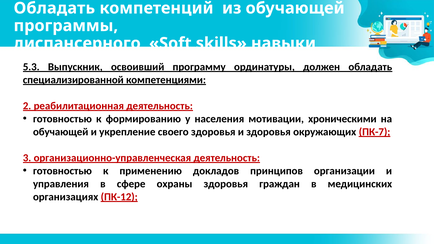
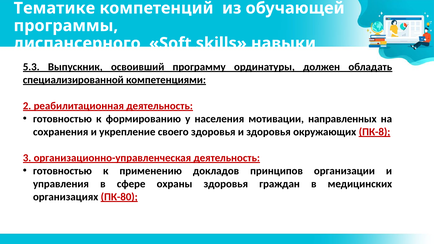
Обладать at (54, 8): Обладать -> Тематике
хроническими: хроническими -> направленных
обучающей at (61, 132): обучающей -> сохранения
ПК-7: ПК-7 -> ПК-8
ПК-12: ПК-12 -> ПК-80
